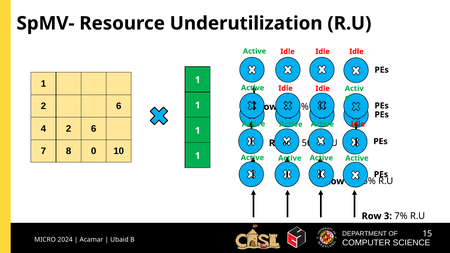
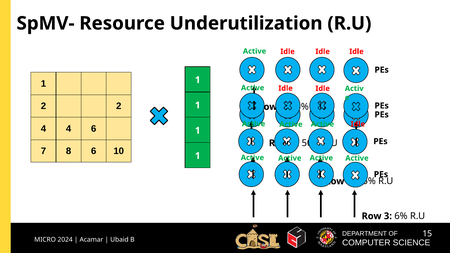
6 at (119, 106): 6 -> 2
4 2: 2 -> 4
8 0: 0 -> 6
7%: 7% -> 6%
